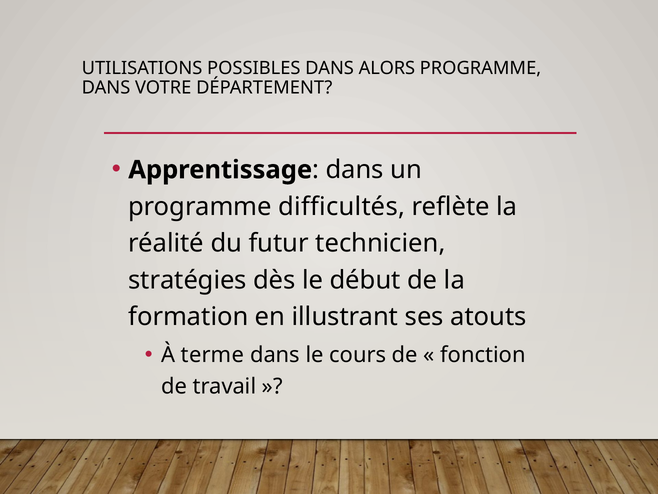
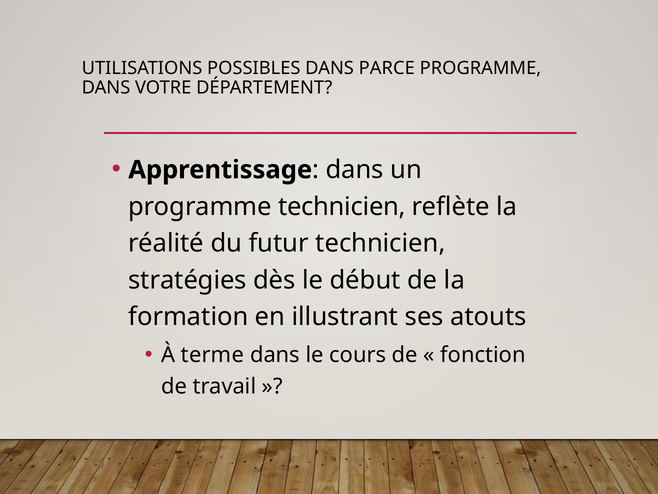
ALORS: ALORS -> PARCE
programme difficultés: difficultés -> technicien
